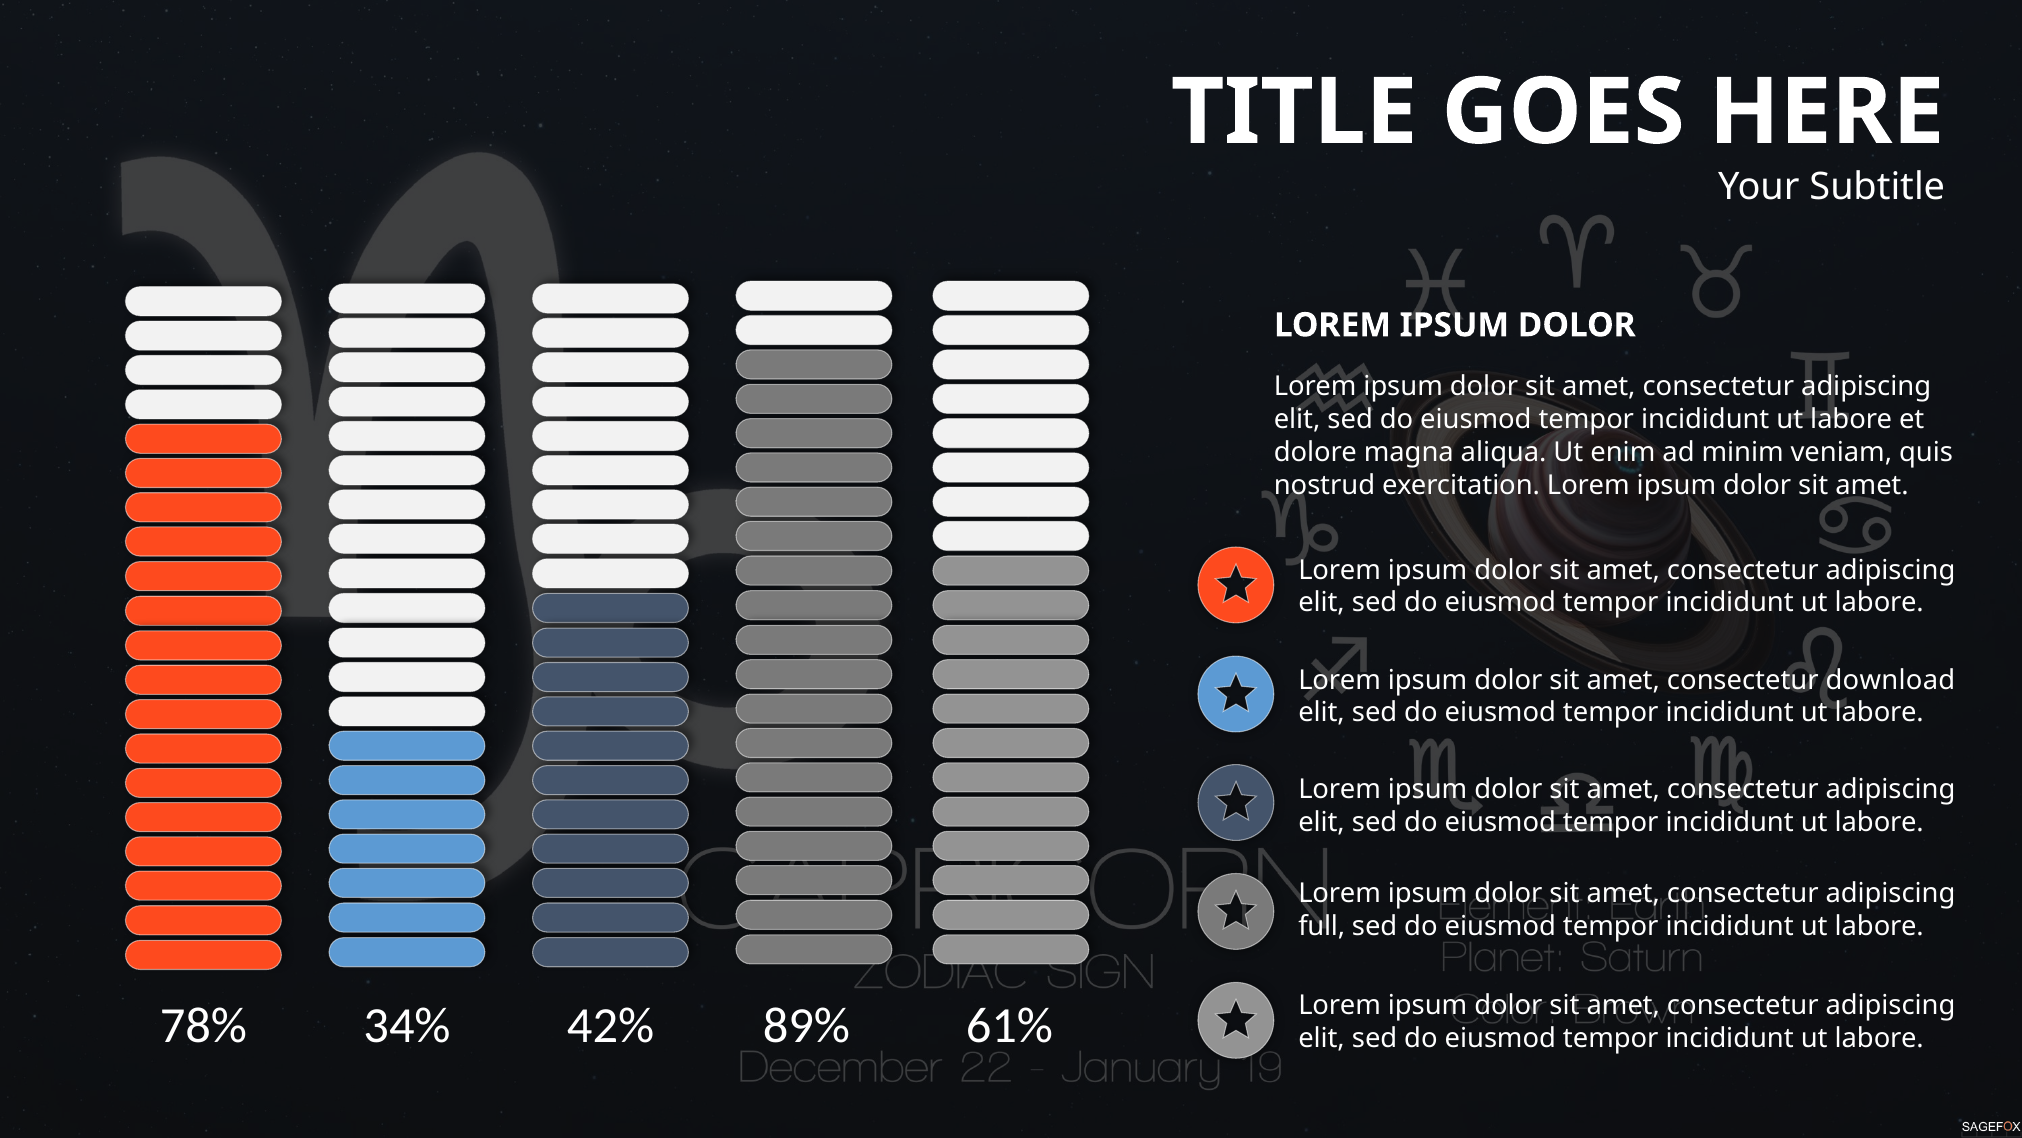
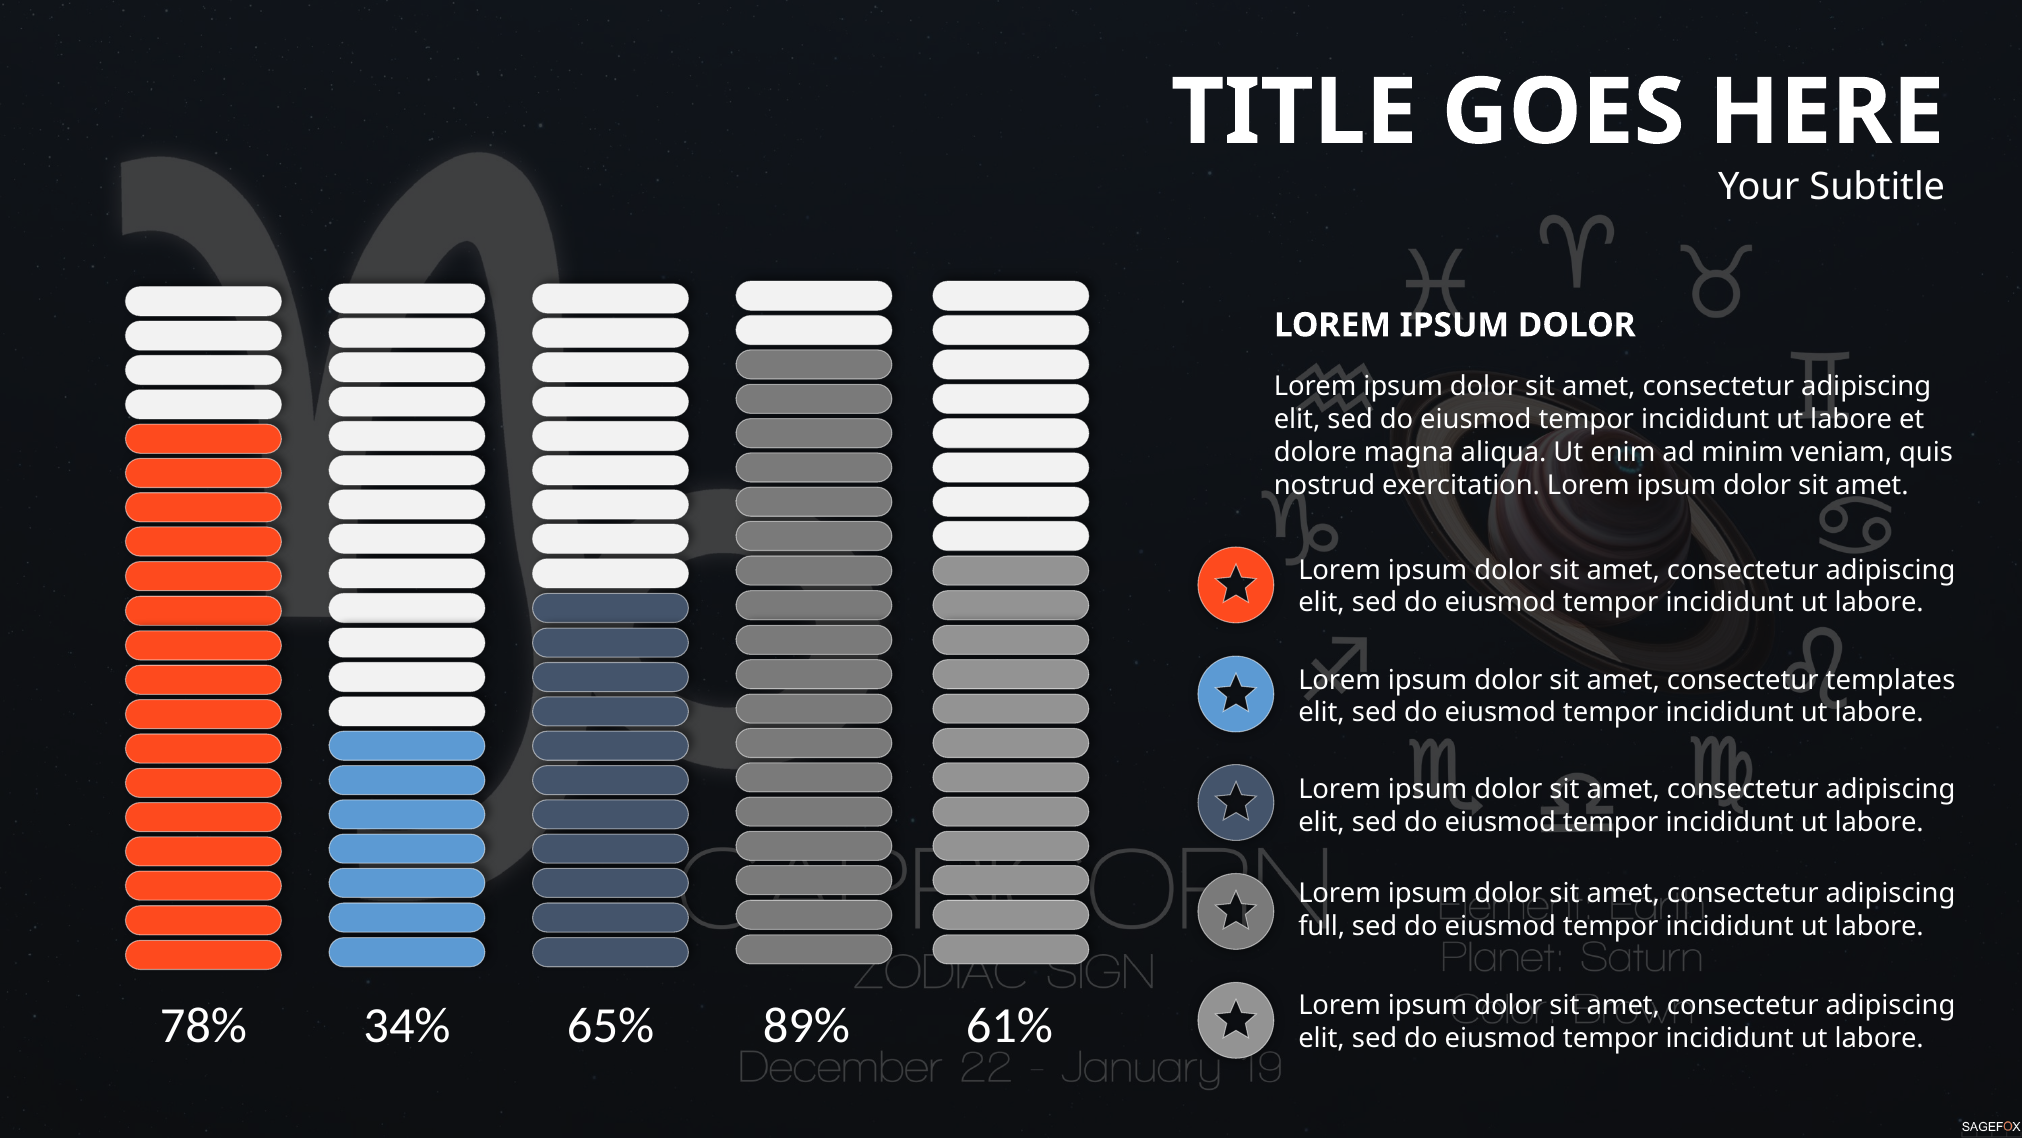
download: download -> templates
42%: 42% -> 65%
